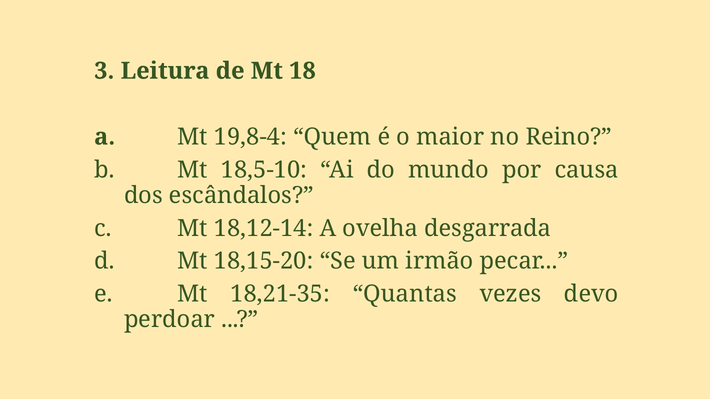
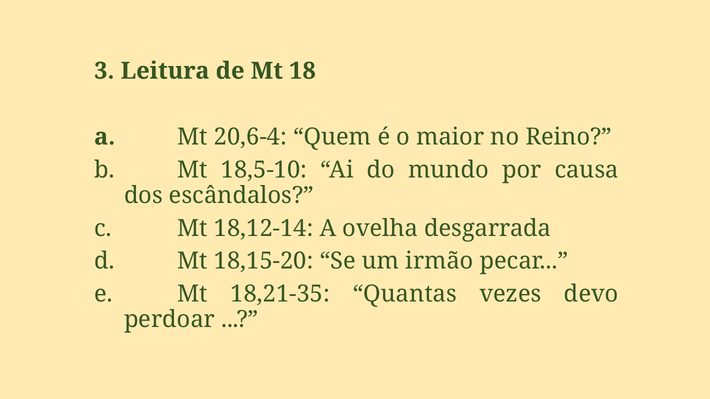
19,8-4: 19,8-4 -> 20,6-4
